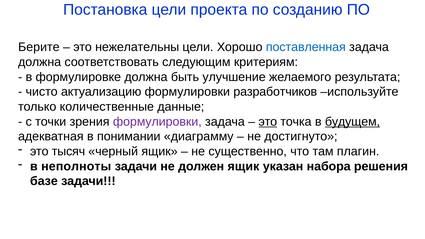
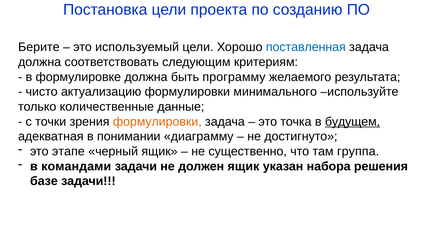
нежелательны: нежелательны -> используемый
улучшение: улучшение -> программу
разработчиков: разработчиков -> минимального
формулировки at (157, 122) colour: purple -> orange
это at (268, 122) underline: present -> none
тысяч: тысяч -> этапе
плагин: плагин -> группа
неполноты: неполноты -> командами
